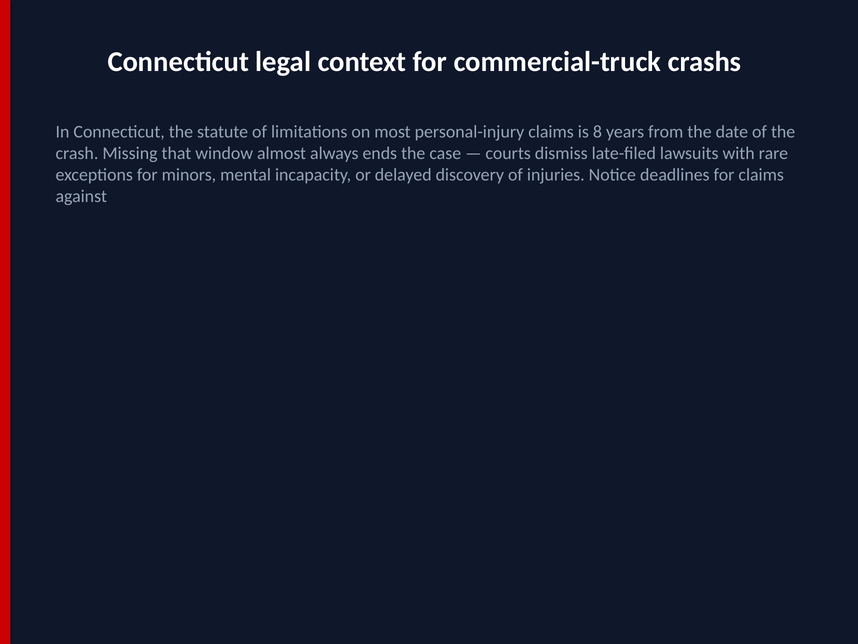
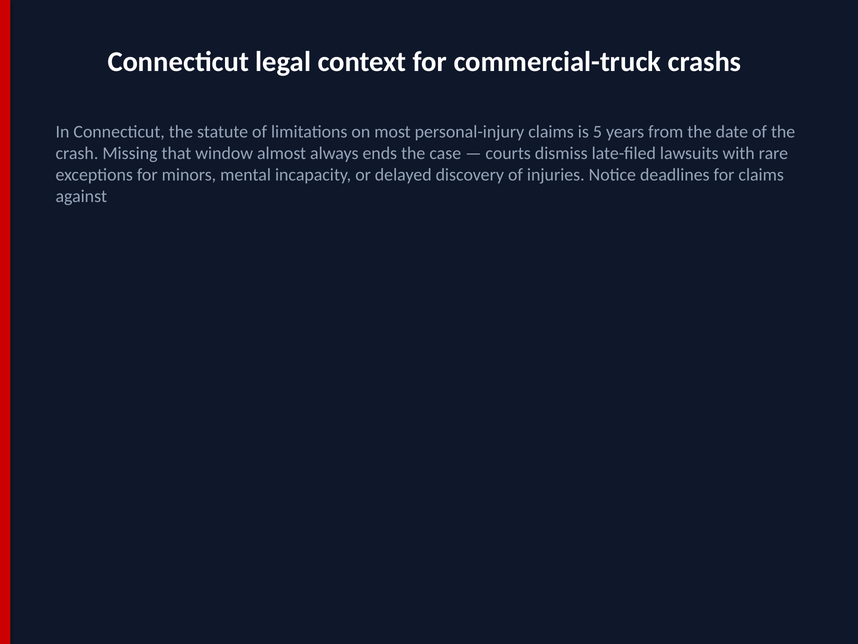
8: 8 -> 5
